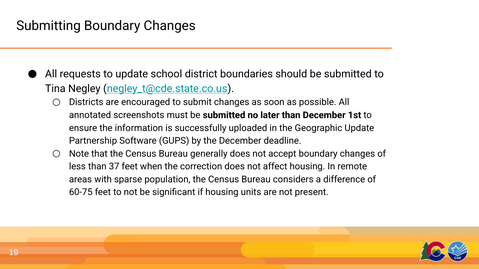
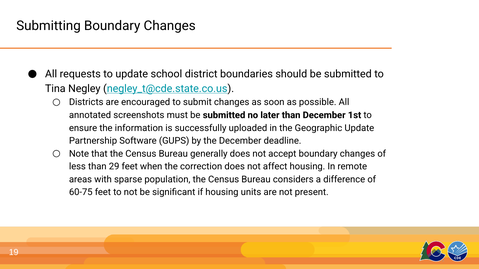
37: 37 -> 29
